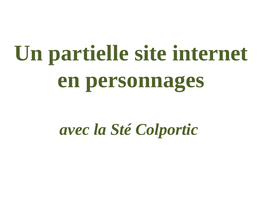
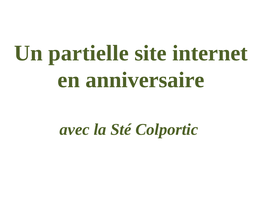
personnages: personnages -> anniversaire
